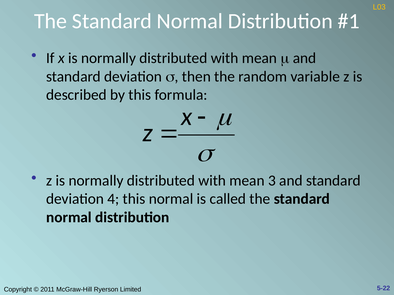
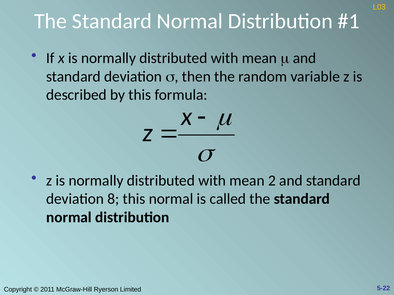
3: 3 -> 2
4: 4 -> 8
